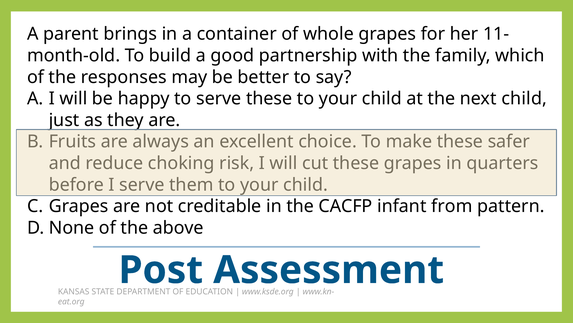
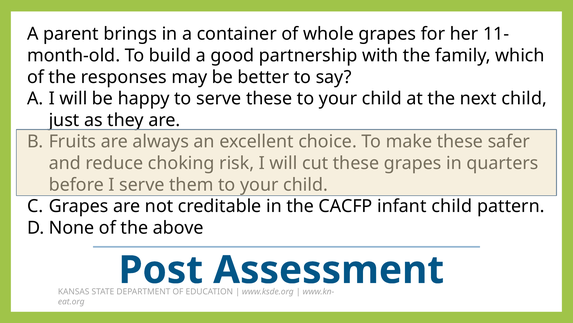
infant from: from -> child
